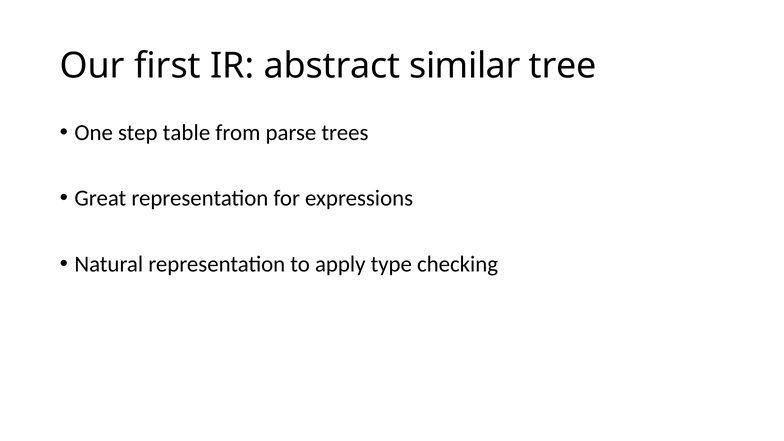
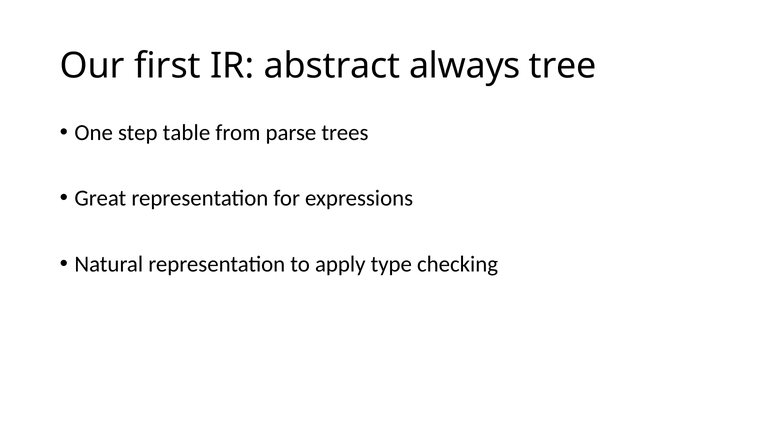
similar: similar -> always
